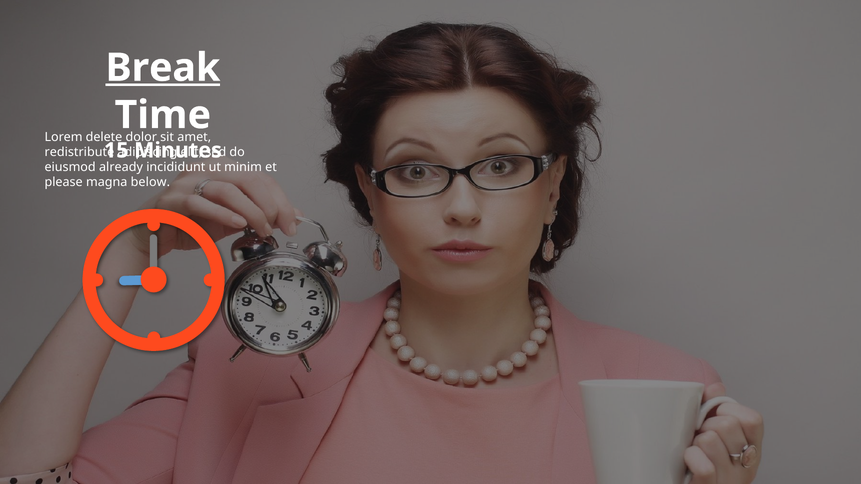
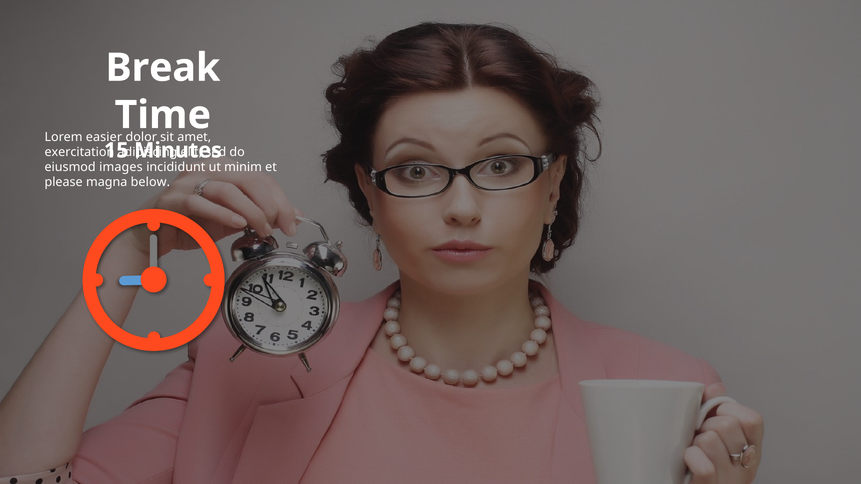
Break underline: present -> none
delete: delete -> easier
redistribute: redistribute -> exercitation
already: already -> images
